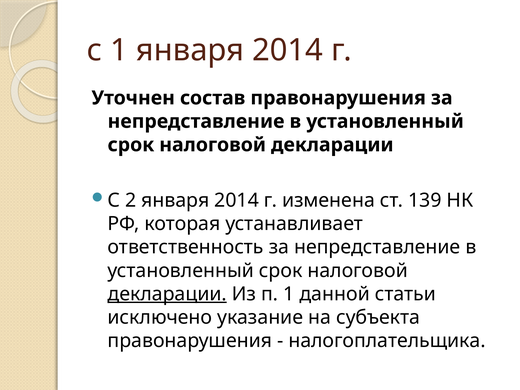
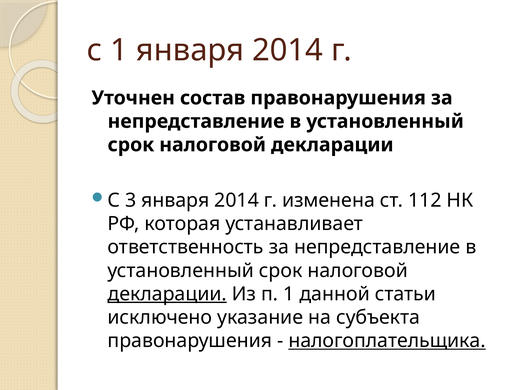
2: 2 -> 3
139: 139 -> 112
налогоплательщика underline: none -> present
